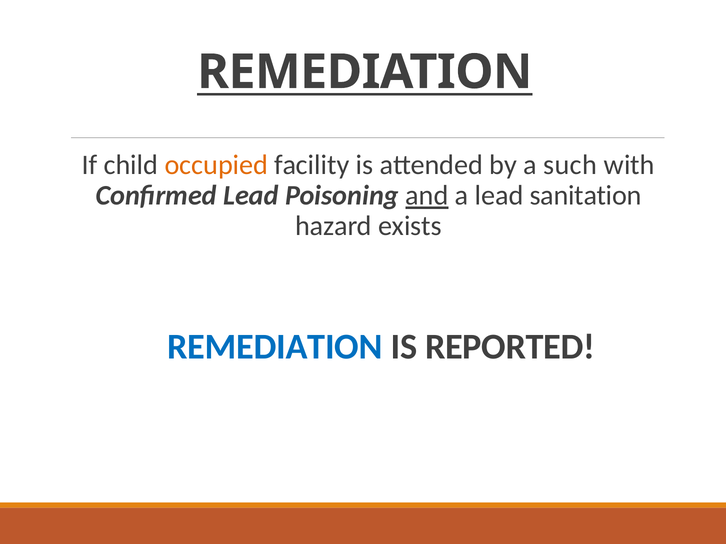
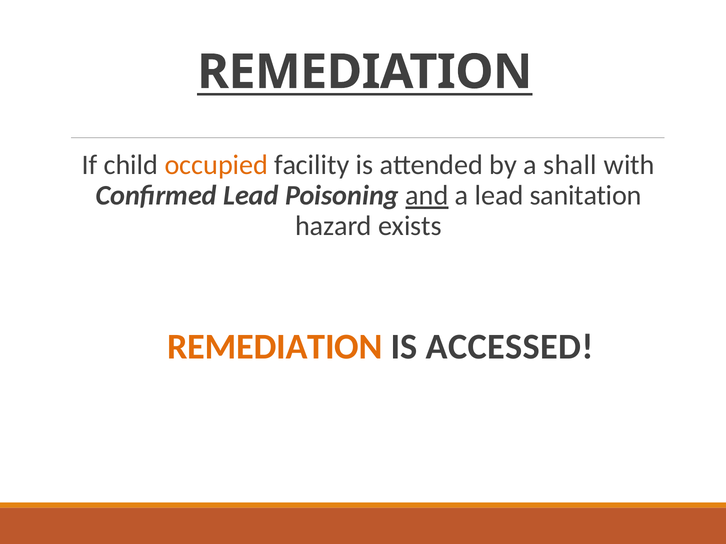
such: such -> shall
REMEDIATION at (275, 347) colour: blue -> orange
REPORTED: REPORTED -> ACCESSED
